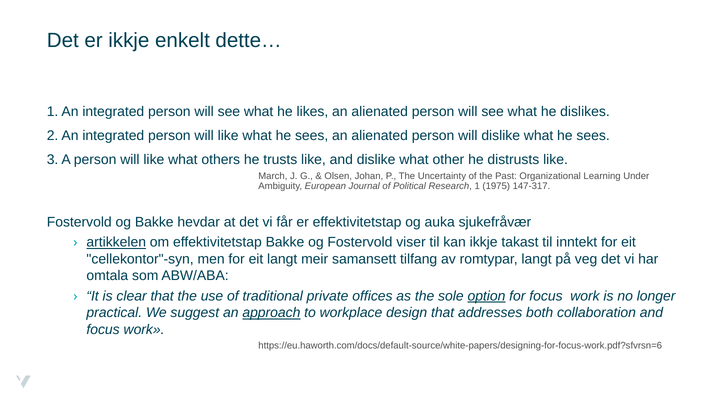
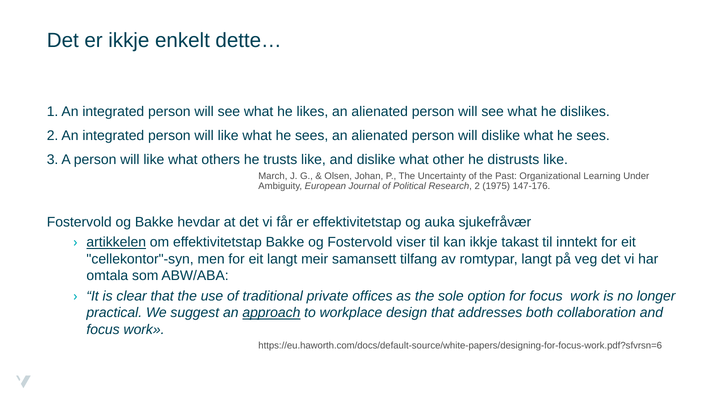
Research 1: 1 -> 2
147-317: 147-317 -> 147-176
option underline: present -> none
